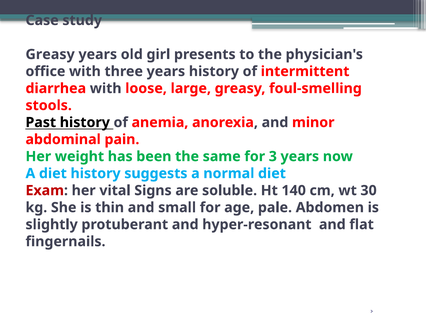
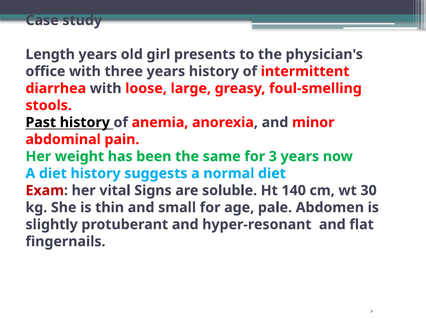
Greasy at (50, 54): Greasy -> Length
